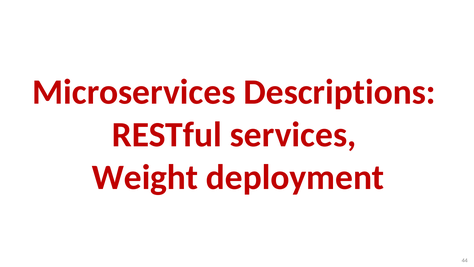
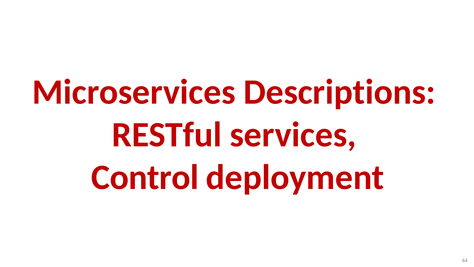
Weight: Weight -> Control
